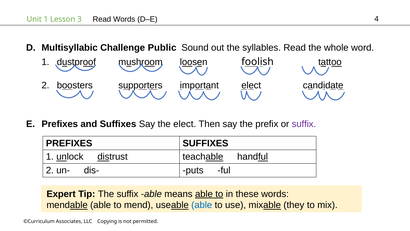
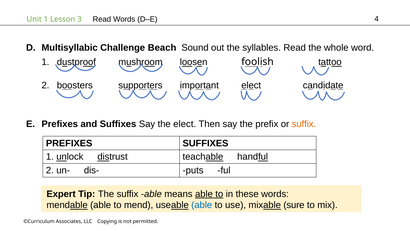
Public: Public -> Beach
suffix at (304, 124) colour: purple -> orange
they: they -> sure
